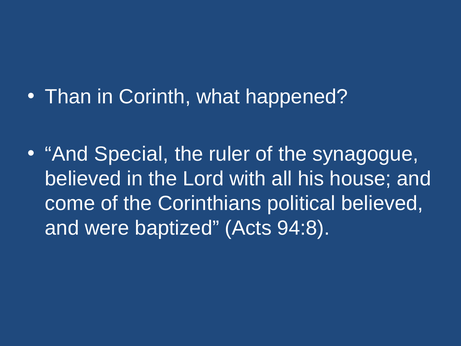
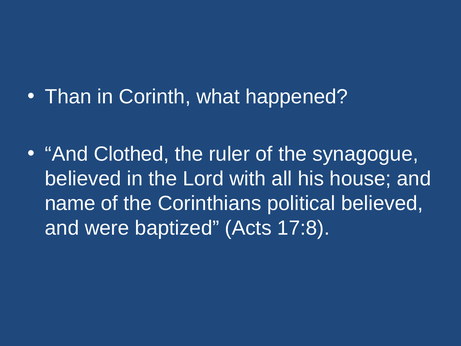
Special: Special -> Clothed
come: come -> name
94:8: 94:8 -> 17:8
